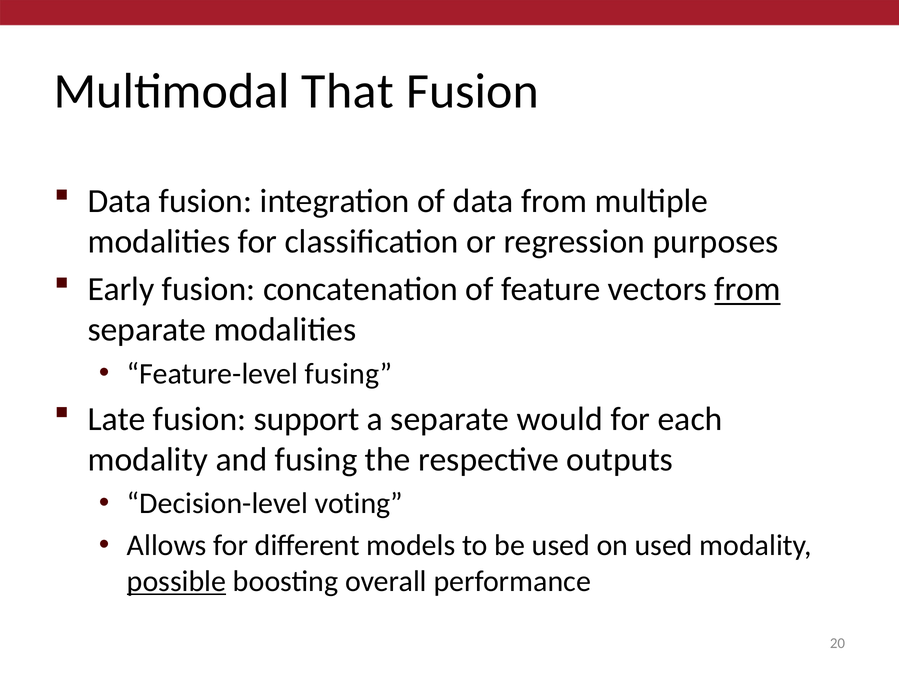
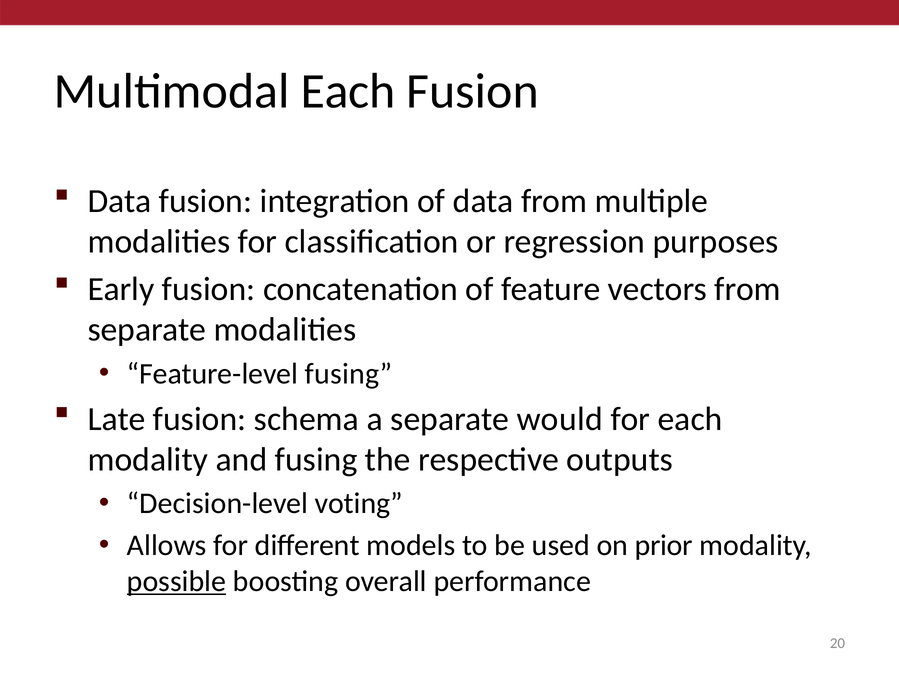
Multimodal That: That -> Each
from at (748, 289) underline: present -> none
support: support -> schema
on used: used -> prior
